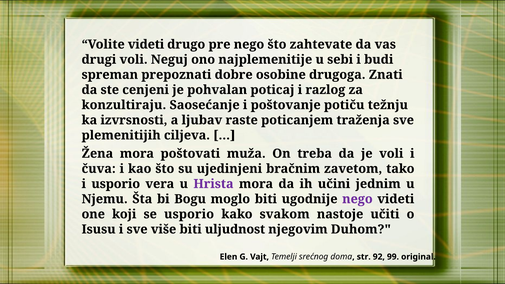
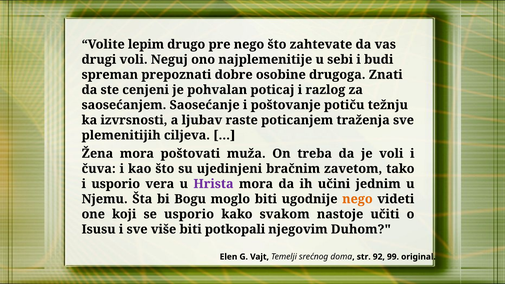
Volite videti: videti -> lepim
konzultiraju: konzultiraju -> saosećanjem
nego at (357, 199) colour: purple -> orange
uljudnost: uljudnost -> potkopali
